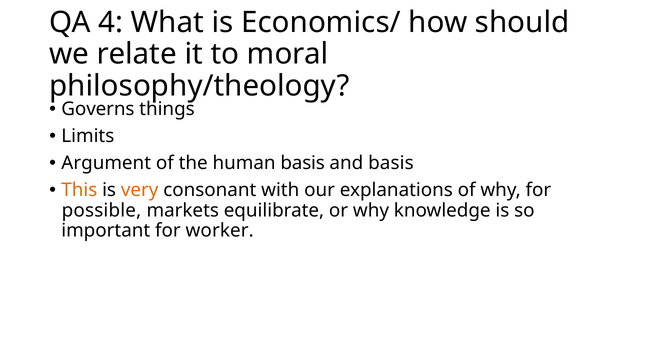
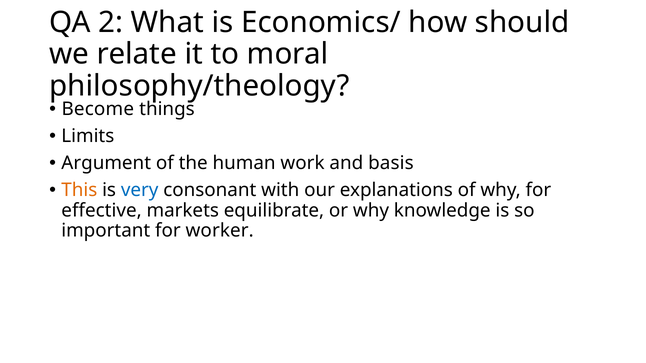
4: 4 -> 2
Governs: Governs -> Become
human basis: basis -> work
very colour: orange -> blue
possible: possible -> effective
